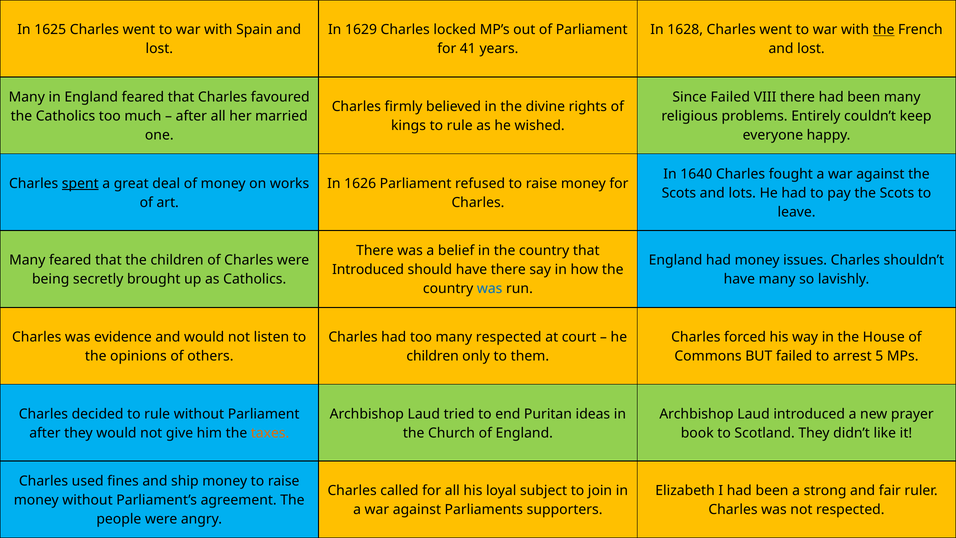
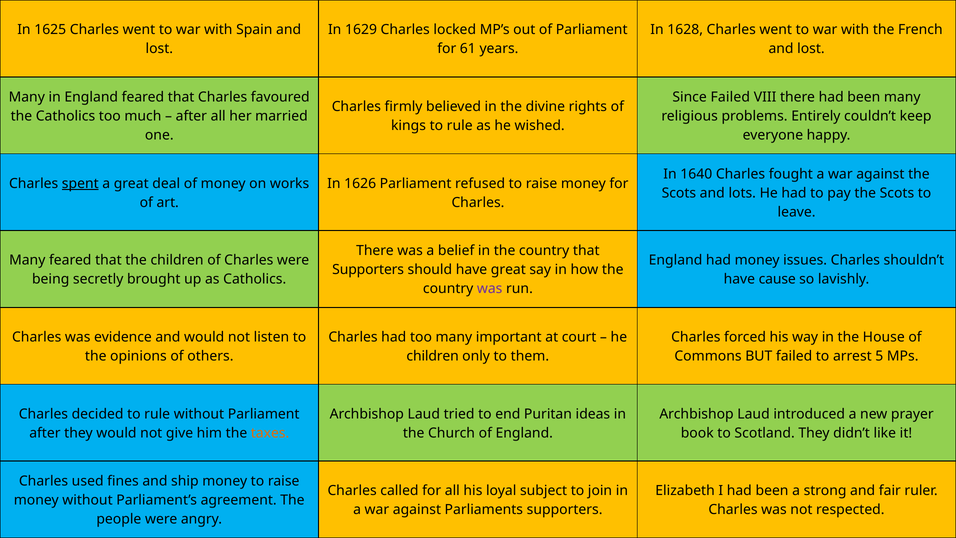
the at (884, 30) underline: present -> none
41: 41 -> 61
Introduced at (368, 270): Introduced -> Supporters
have there: there -> great
have many: many -> cause
was at (490, 289) colour: blue -> purple
many respected: respected -> important
